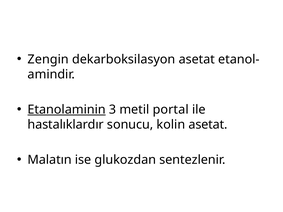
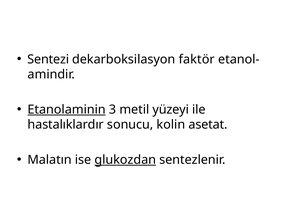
Zengin: Zengin -> Sentezi
dekarboksilasyon asetat: asetat -> faktör
portal: portal -> yüzeyi
glukozdan underline: none -> present
